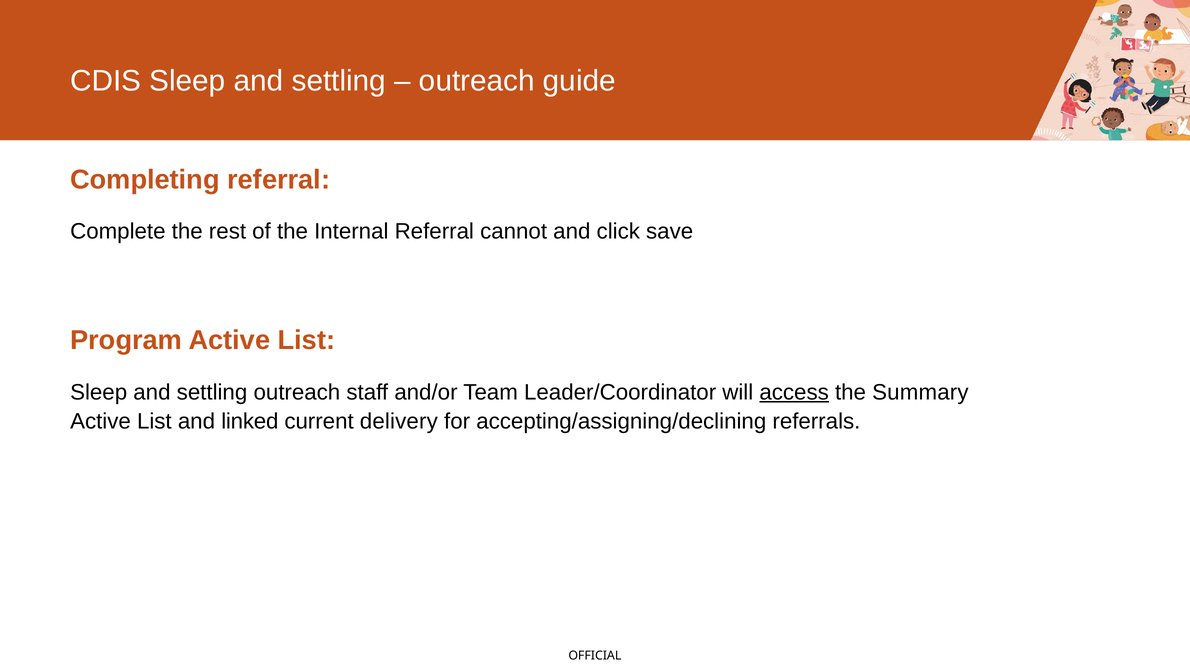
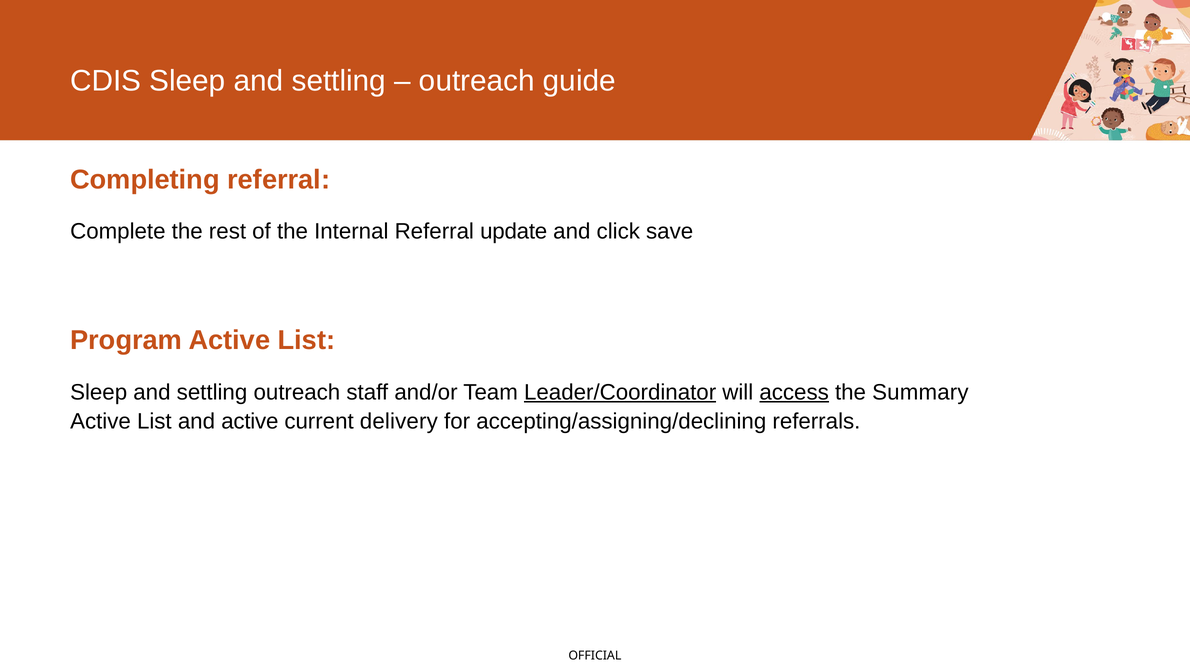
cannot: cannot -> update
Leader/Coordinator underline: none -> present
and linked: linked -> active
